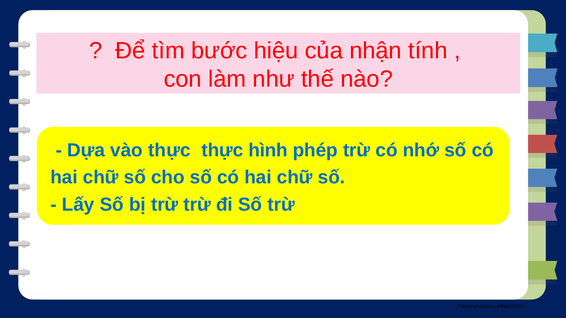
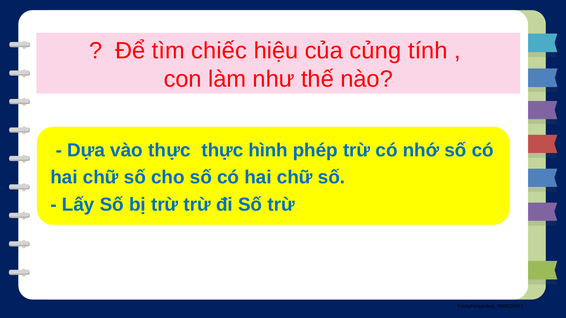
bước: bước -> chiếc
nhận: nhận -> củng
